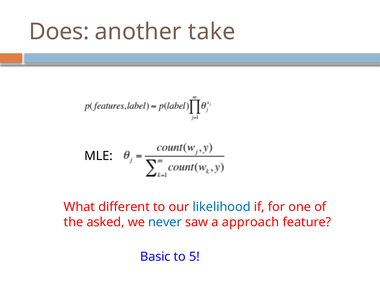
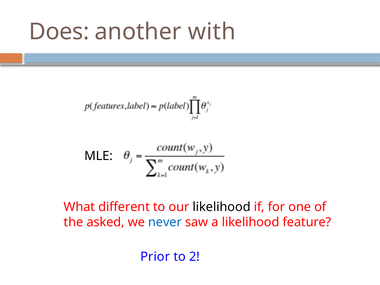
take: take -> with
likelihood at (222, 207) colour: blue -> black
a approach: approach -> likelihood
Basic: Basic -> Prior
5: 5 -> 2
